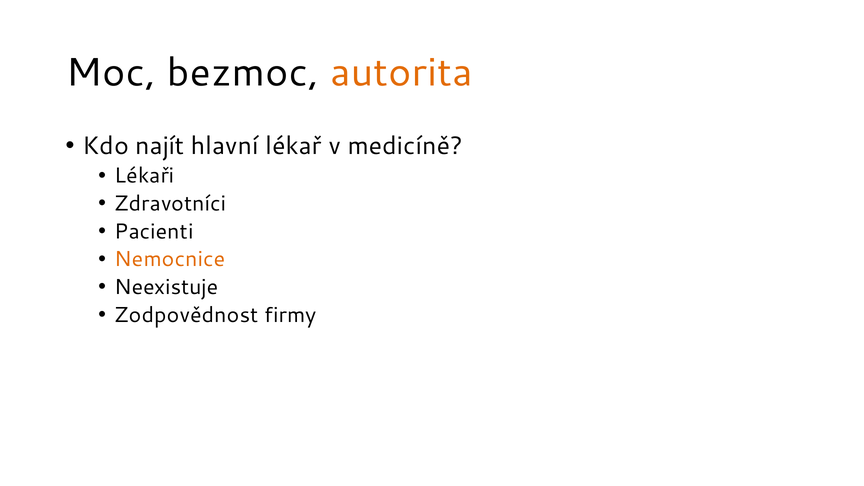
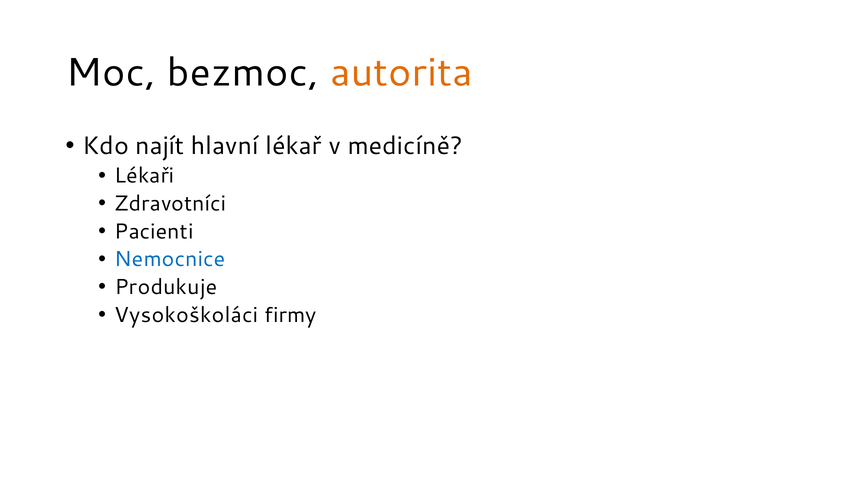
Nemocnice colour: orange -> blue
Neexistuje: Neexistuje -> Produkuje
Zodpovědnost: Zodpovědnost -> Vysokoškoláci
